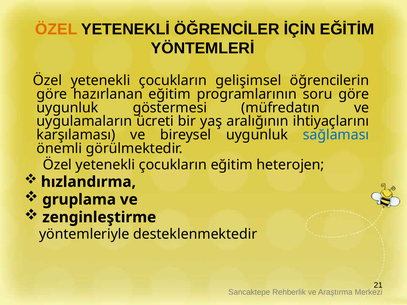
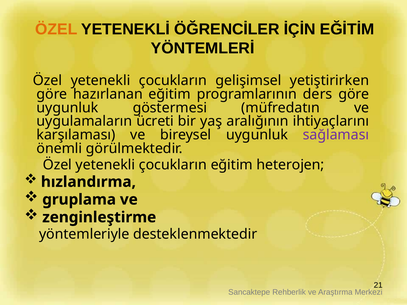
öğrencilerin: öğrencilerin -> yetiştirirken
soru: soru -> ders
sağlaması colour: blue -> purple
